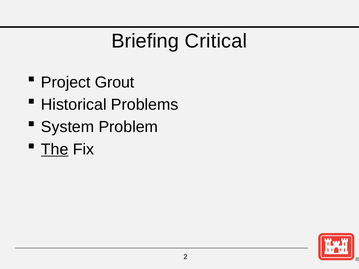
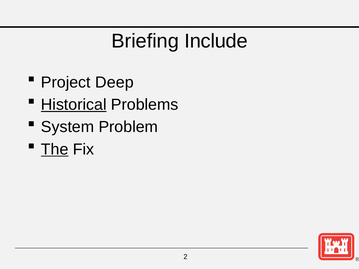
Critical: Critical -> Include
Grout: Grout -> Deep
Historical underline: none -> present
